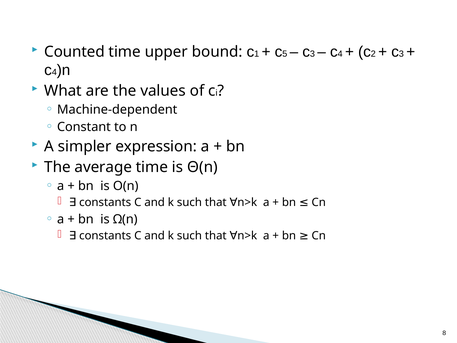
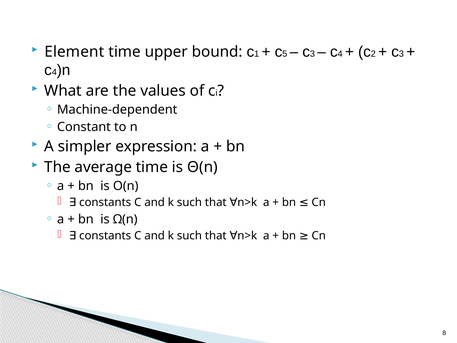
Counted: Counted -> Element
